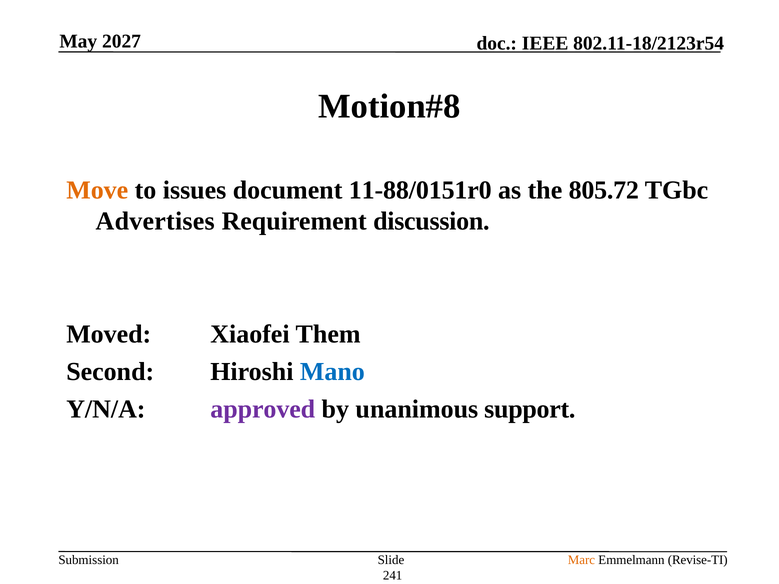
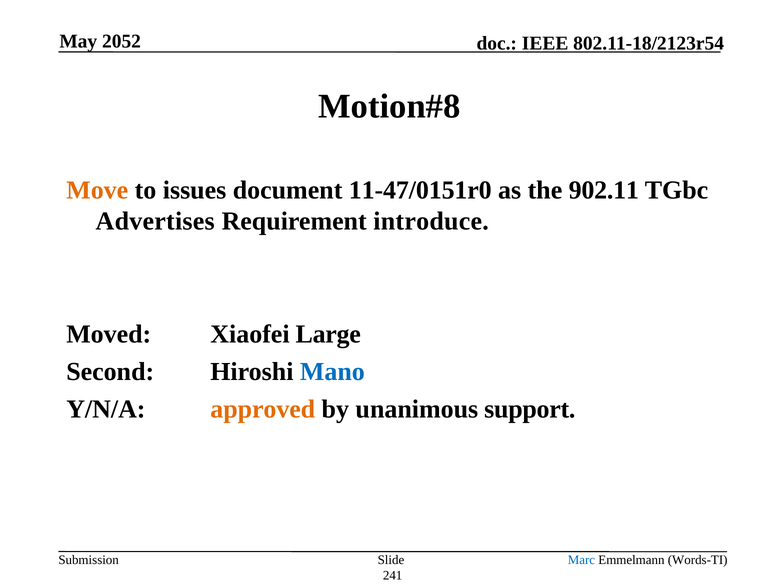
2027: 2027 -> 2052
11-88/0151r0: 11-88/0151r0 -> 11-47/0151r0
805.72: 805.72 -> 902.11
discussion: discussion -> introduce
Them: Them -> Large
approved colour: purple -> orange
Marc colour: orange -> blue
Revise-TI: Revise-TI -> Words-TI
